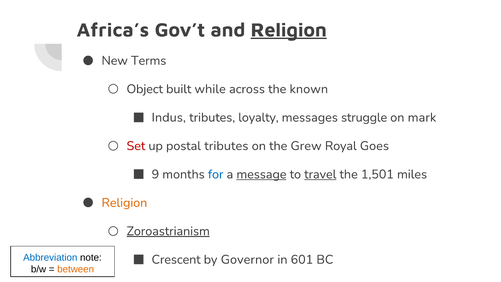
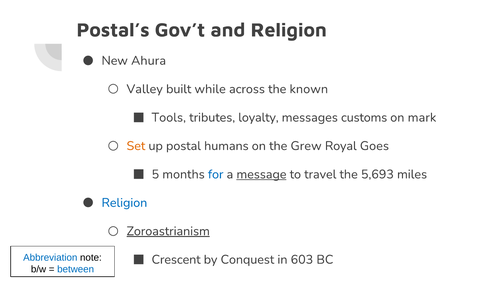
Africa’s: Africa’s -> Postal’s
Religion at (289, 30) underline: present -> none
New Terms: Terms -> Ahura
Object: Object -> Valley
Indus: Indus -> Tools
messages struggle: struggle -> customs
Set colour: red -> orange
postal tributes: tributes -> humans
9: 9 -> 5
travel underline: present -> none
1,501: 1,501 -> 5,693
Religion at (124, 203) colour: orange -> blue
Governor: Governor -> Conquest
601: 601 -> 603
between colour: orange -> blue
